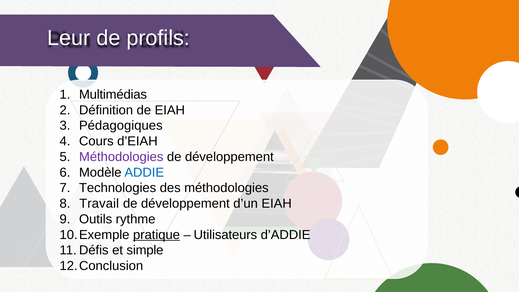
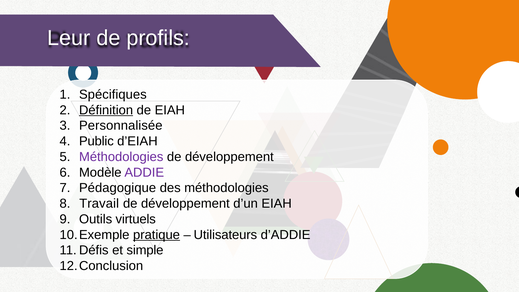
Multimédias: Multimédias -> Spécifiques
Définition underline: none -> present
Pédagogiques: Pédagogiques -> Personnalisée
Cours: Cours -> Public
ADDIE colour: blue -> purple
Technologies: Technologies -> Pédagogique
rythme: rythme -> virtuels
